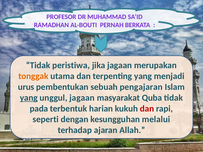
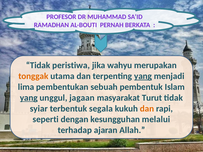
jika jagaan: jagaan -> wahyu
yang at (143, 76) underline: none -> present
urus: urus -> lima
pengajaran: pengajaran -> pembentuk
Quba: Quba -> Turut
pada: pada -> syiar
harian: harian -> segala
dan at (147, 109) colour: red -> orange
